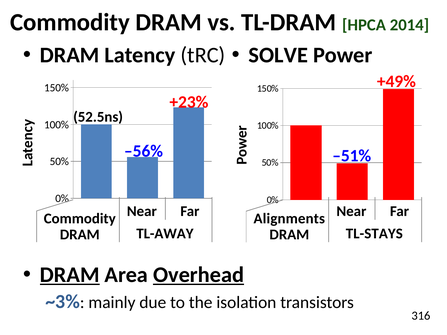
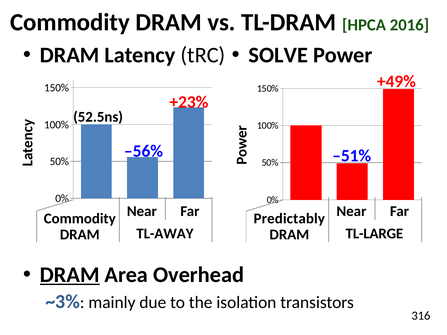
2014: 2014 -> 2016
Alignments: Alignments -> Predictably
TL-STAYS: TL-STAYS -> TL-LARGE
Overhead underline: present -> none
